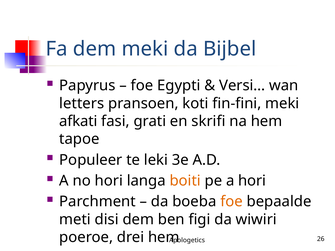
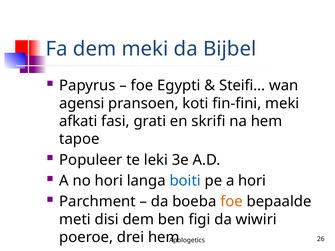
Versi…: Versi… -> Steifi…
letters: letters -> agensi
boiti colour: orange -> blue
